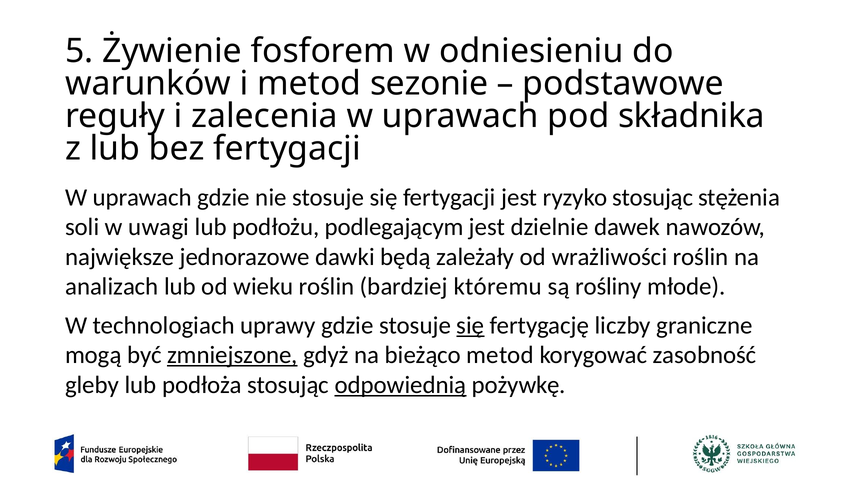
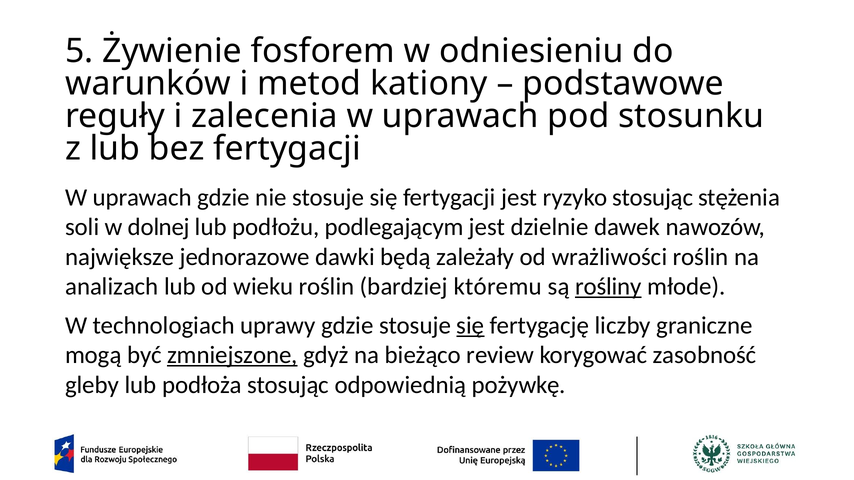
sezonie: sezonie -> kationy
składnika: składnika -> stosunku
uwagi: uwagi -> dolnej
rośliny underline: none -> present
bieżąco metod: metod -> review
odpowiednią underline: present -> none
